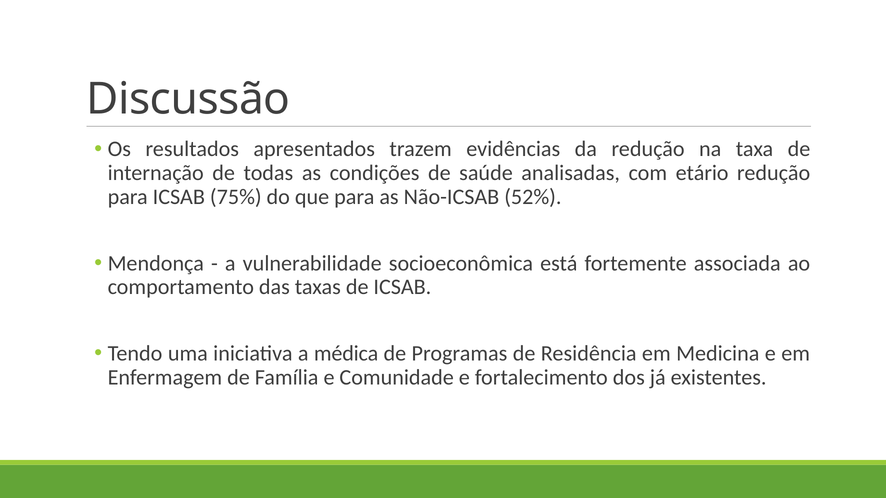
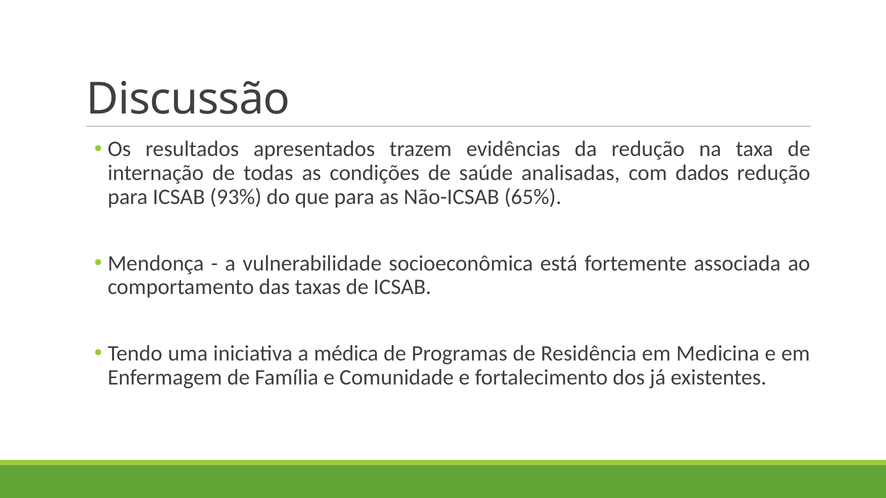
etário: etário -> dados
75%: 75% -> 93%
52%: 52% -> 65%
